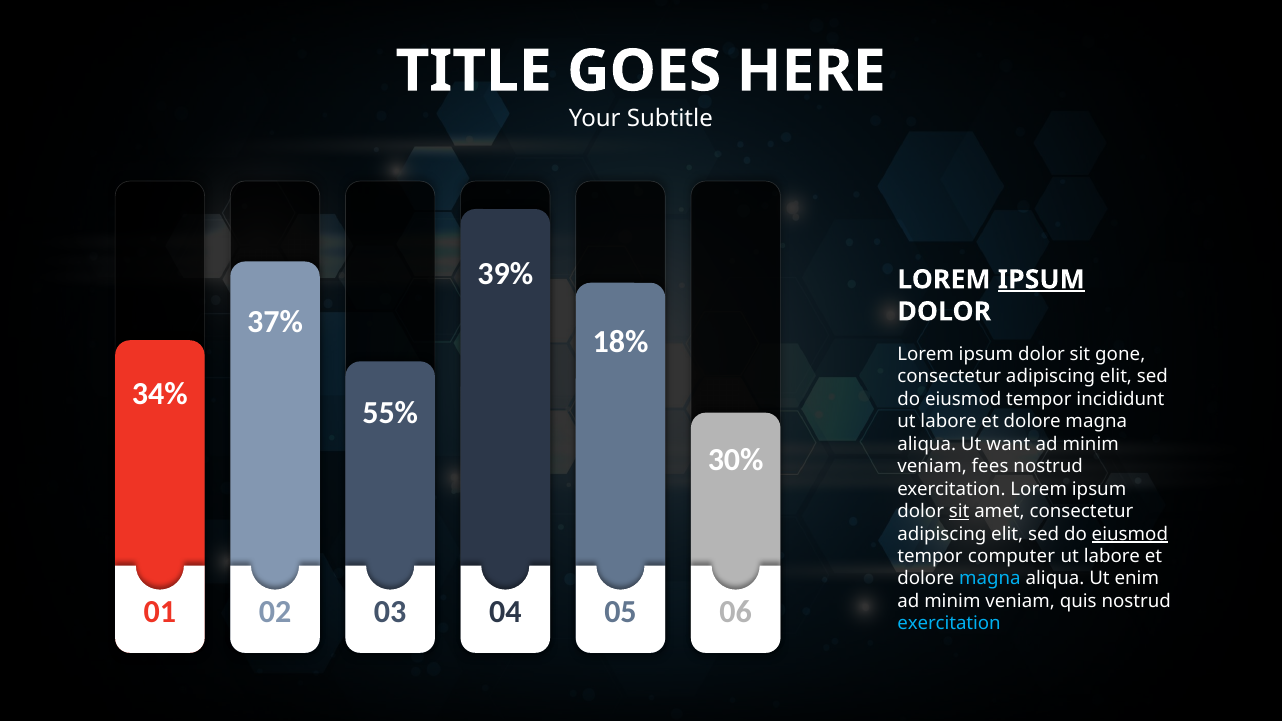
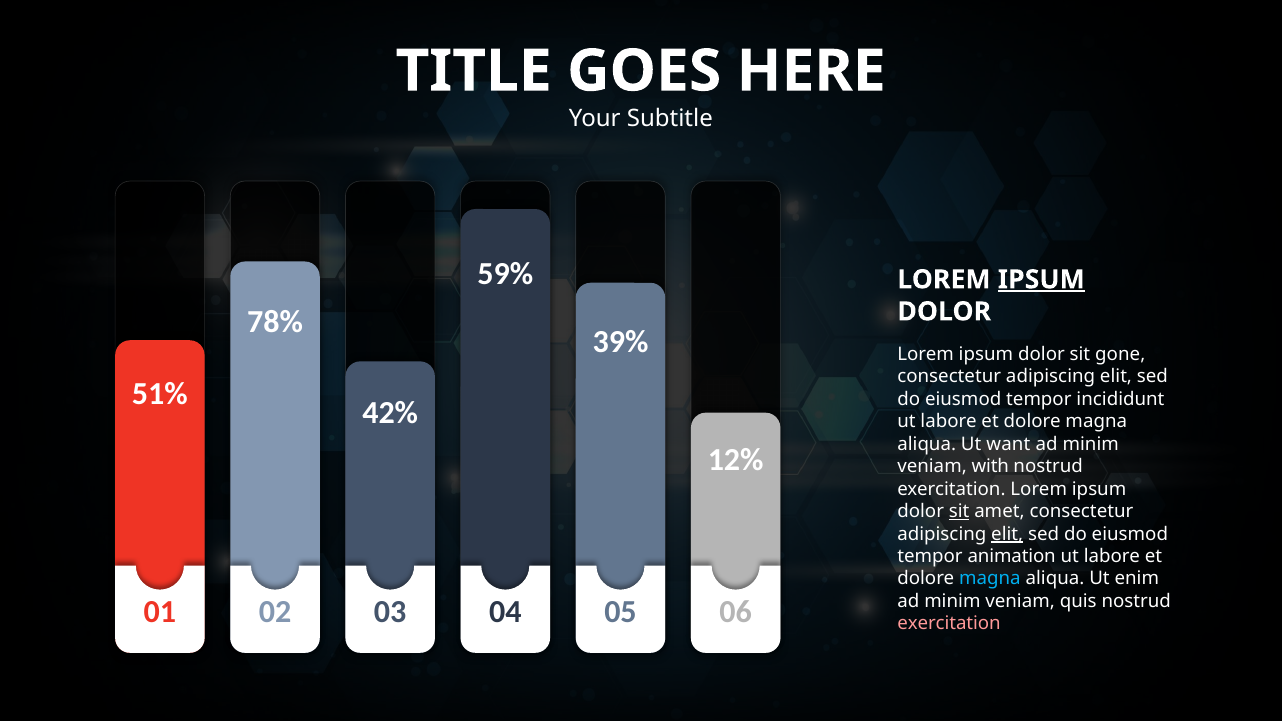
39%: 39% -> 59%
37%: 37% -> 78%
18%: 18% -> 39%
34%: 34% -> 51%
55%: 55% -> 42%
30%: 30% -> 12%
fees: fees -> with
elit at (1007, 534) underline: none -> present
eiusmod at (1130, 534) underline: present -> none
computer: computer -> animation
exercitation at (949, 624) colour: light blue -> pink
